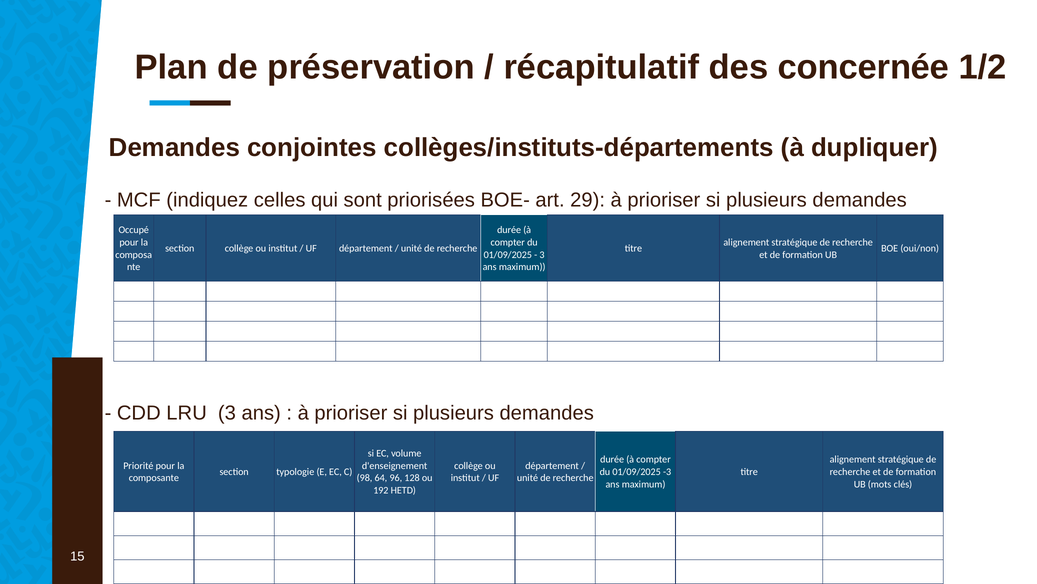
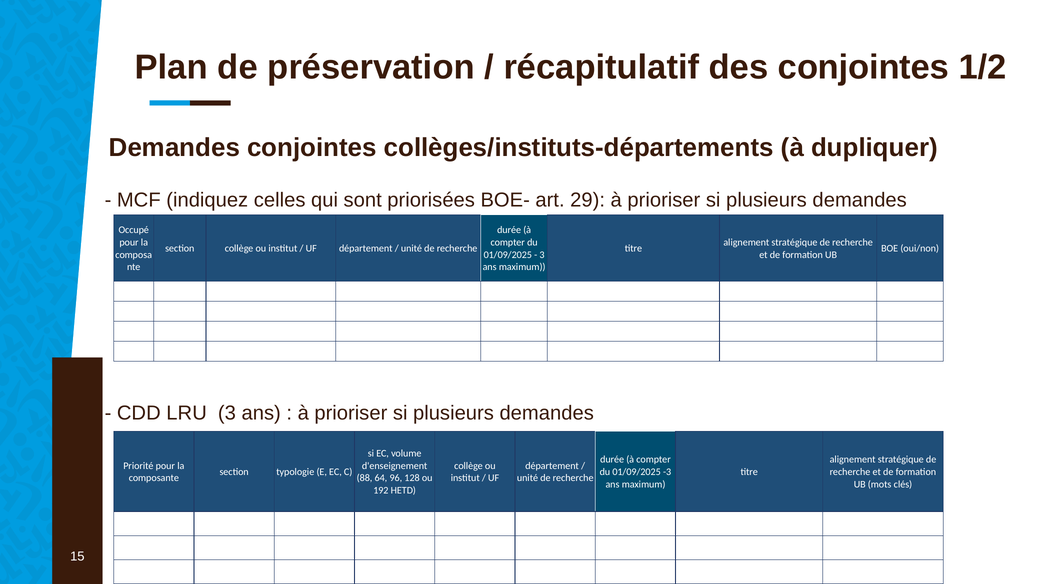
des concernée: concernée -> conjointes
98: 98 -> 88
